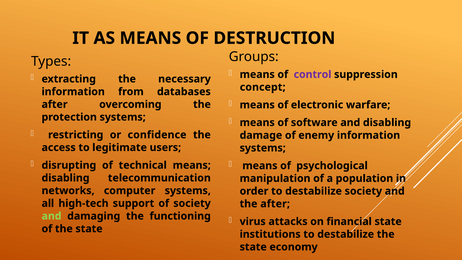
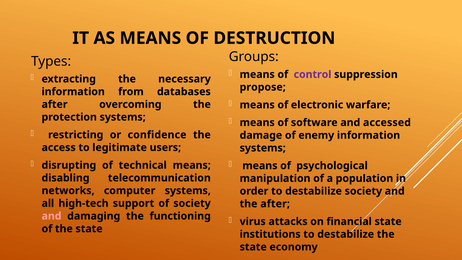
concept: concept -> propose
and disabling: disabling -> accessed
and at (52, 216) colour: light green -> pink
